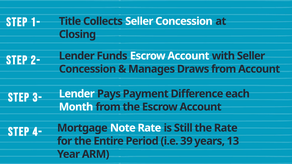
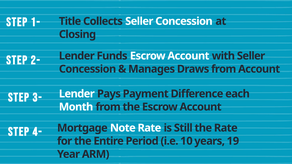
39: 39 -> 10
13: 13 -> 19
